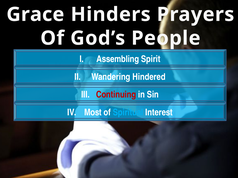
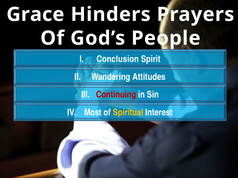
Assembling: Assembling -> Conclusion
Hindered: Hindered -> Attitudes
Spiritual colour: light blue -> yellow
